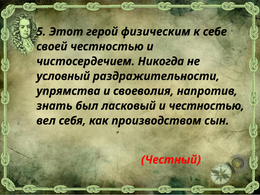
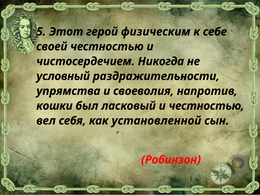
знать: знать -> кошки
производством: производством -> установленной
Честный: Честный -> Робинзон
